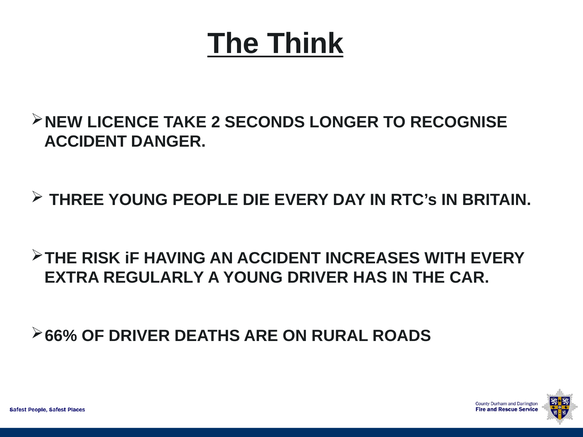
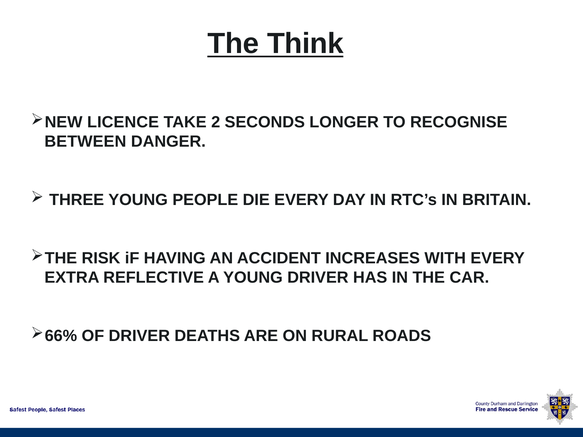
ACCIDENT at (86, 142): ACCIDENT -> BETWEEN
REGULARLY: REGULARLY -> REFLECTIVE
